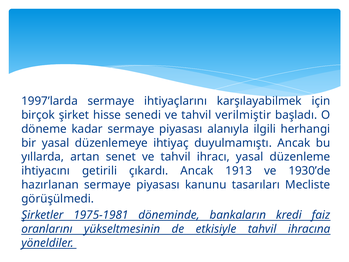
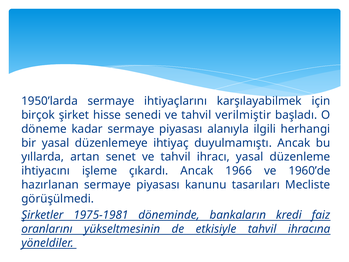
1997’larda: 1997’larda -> 1950’larda
getirili: getirili -> işleme
1913: 1913 -> 1966
1930’de: 1930’de -> 1960’de
